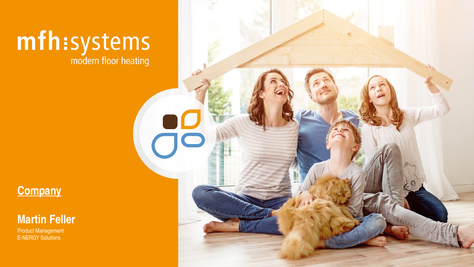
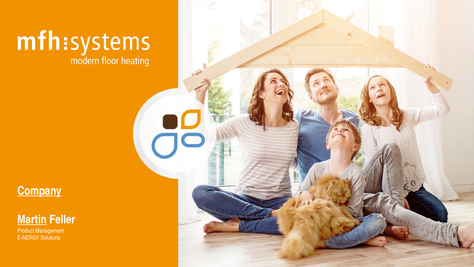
Martin underline: none -> present
